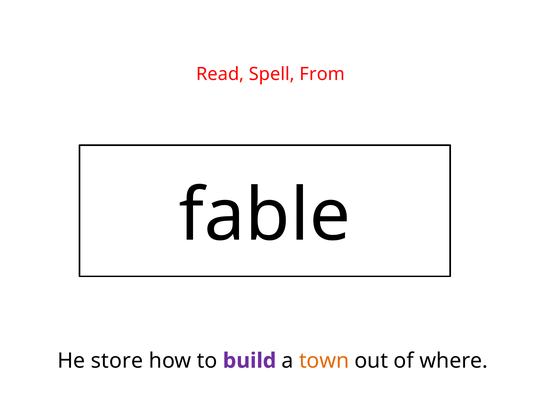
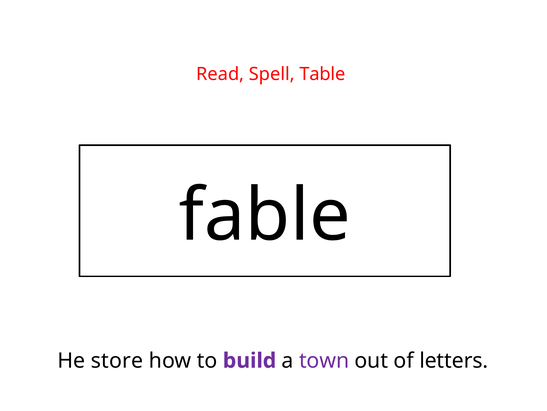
From: From -> Table
town colour: orange -> purple
where: where -> letters
